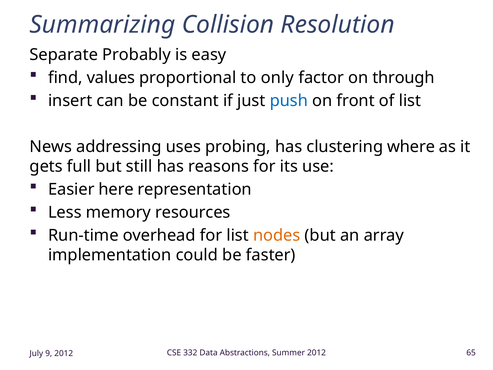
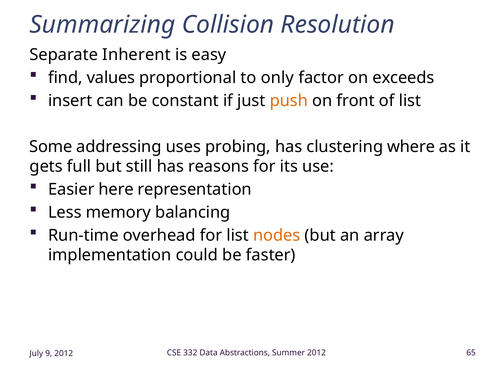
Probably: Probably -> Inherent
through: through -> exceeds
push colour: blue -> orange
News: News -> Some
resources: resources -> balancing
